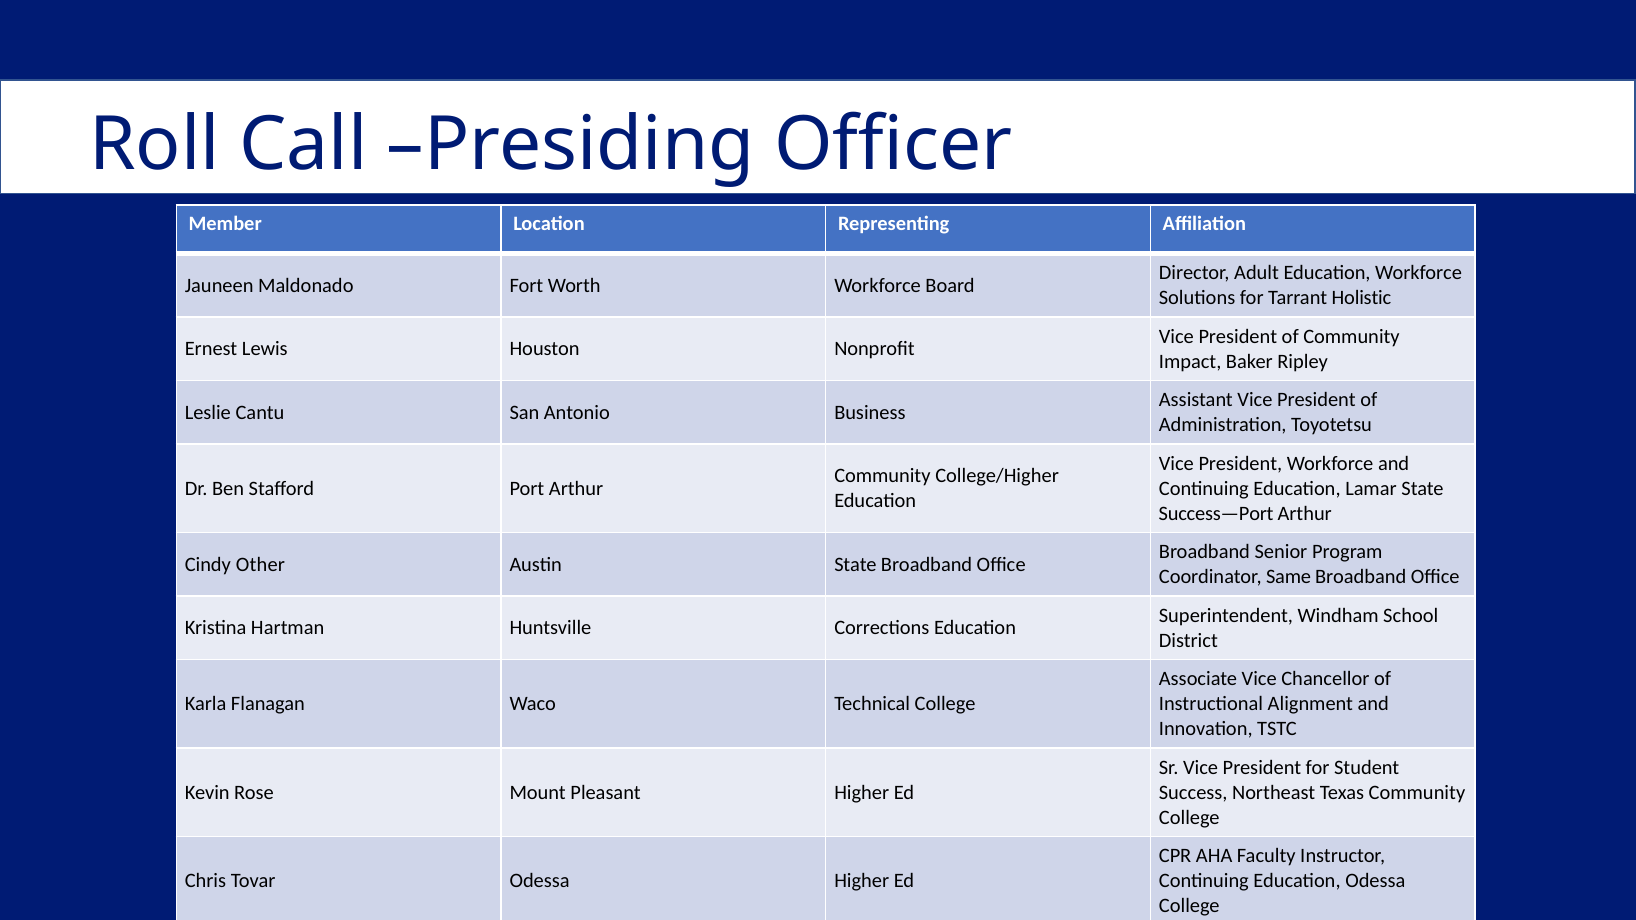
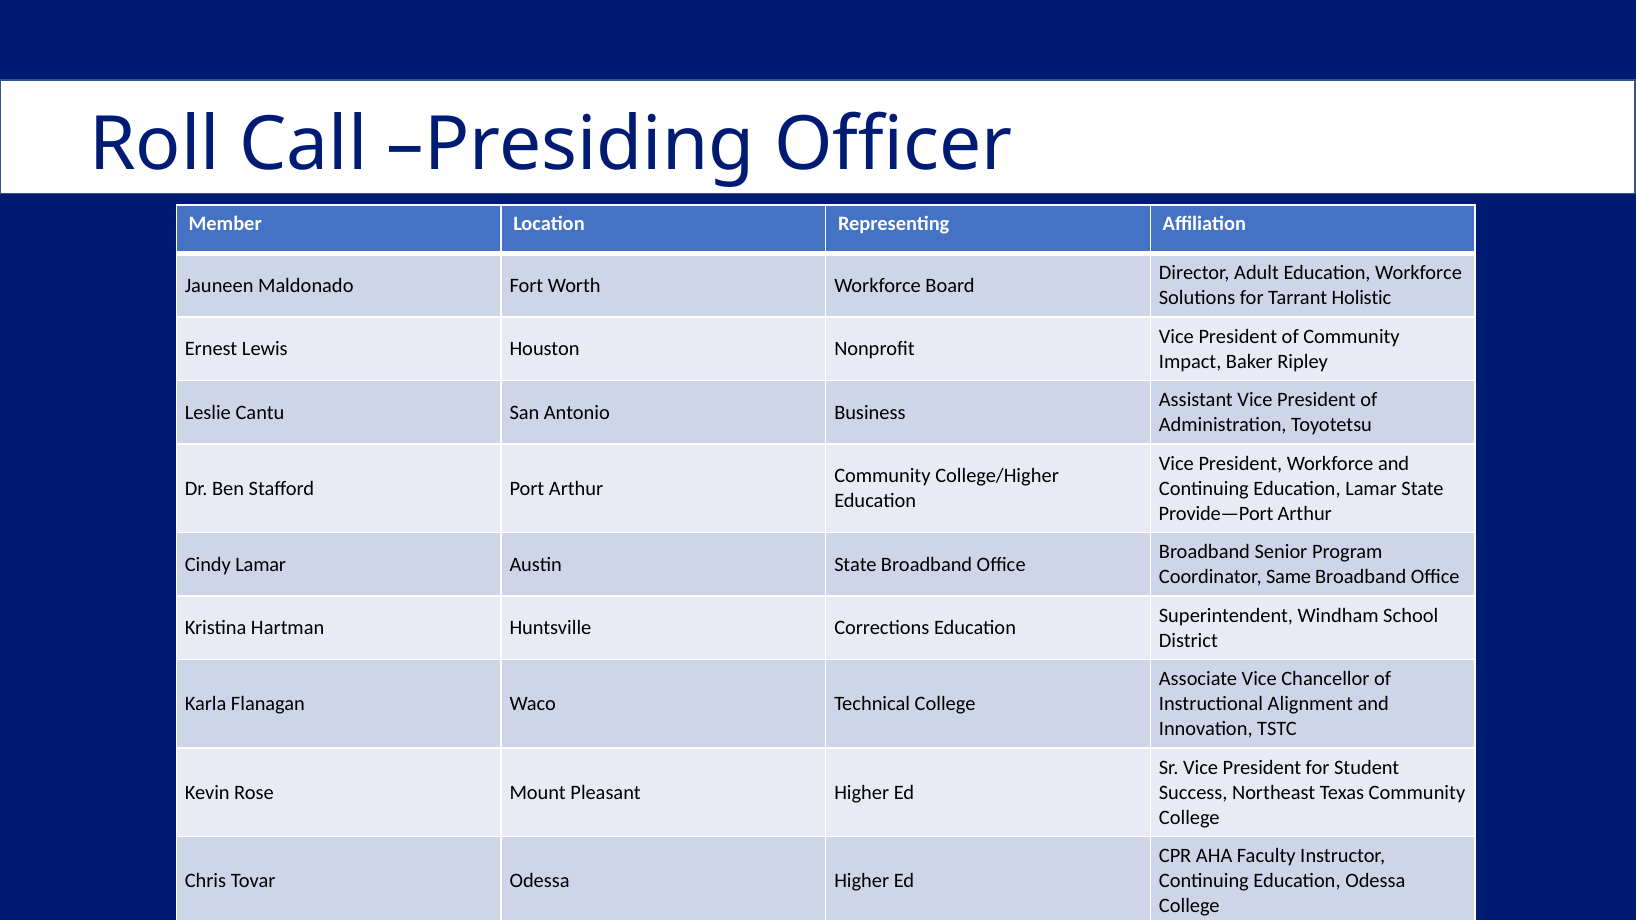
Success—Port: Success—Port -> Provide—Port
Cindy Other: Other -> Lamar
